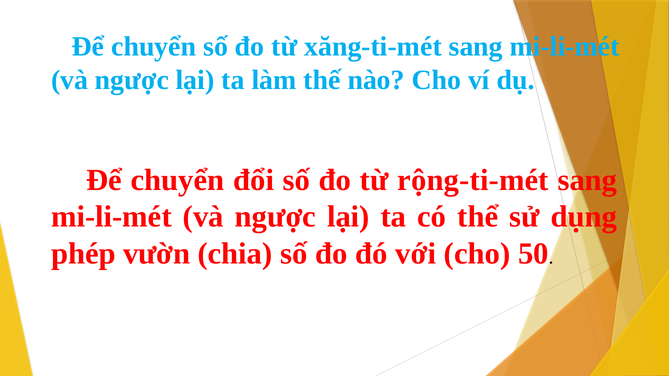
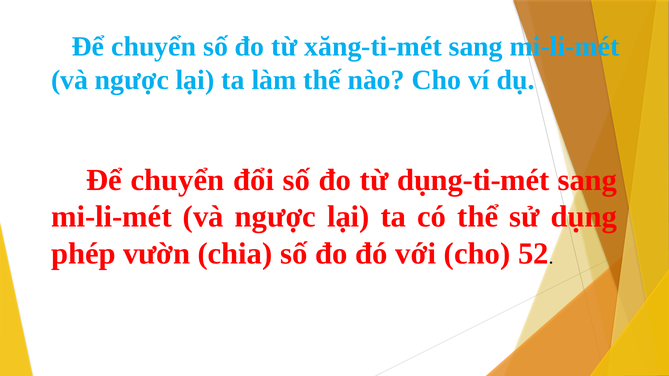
rộng-ti-mét: rộng-ti-mét -> dụng-ti-mét
50: 50 -> 52
